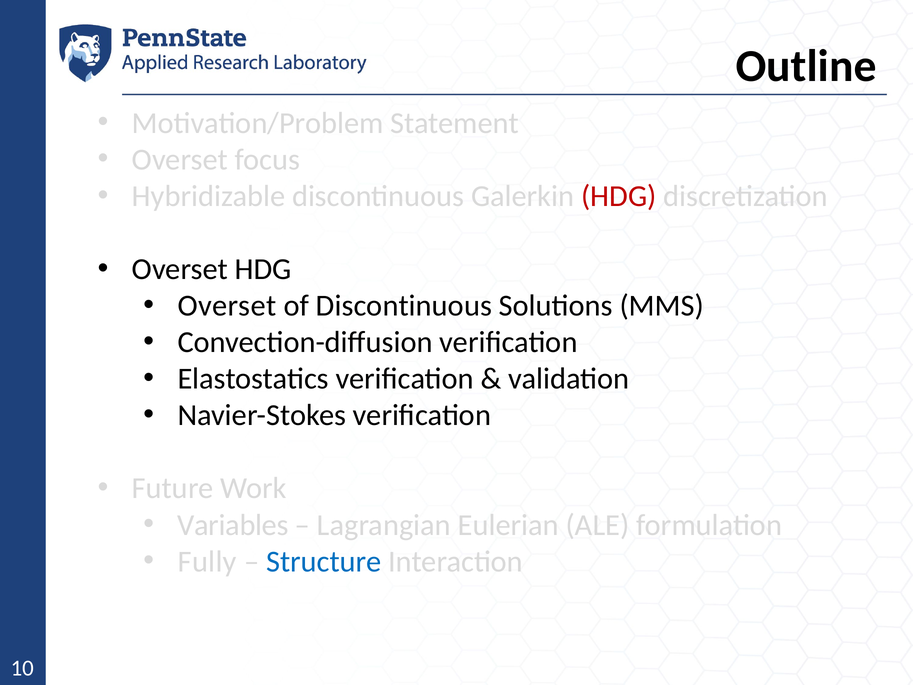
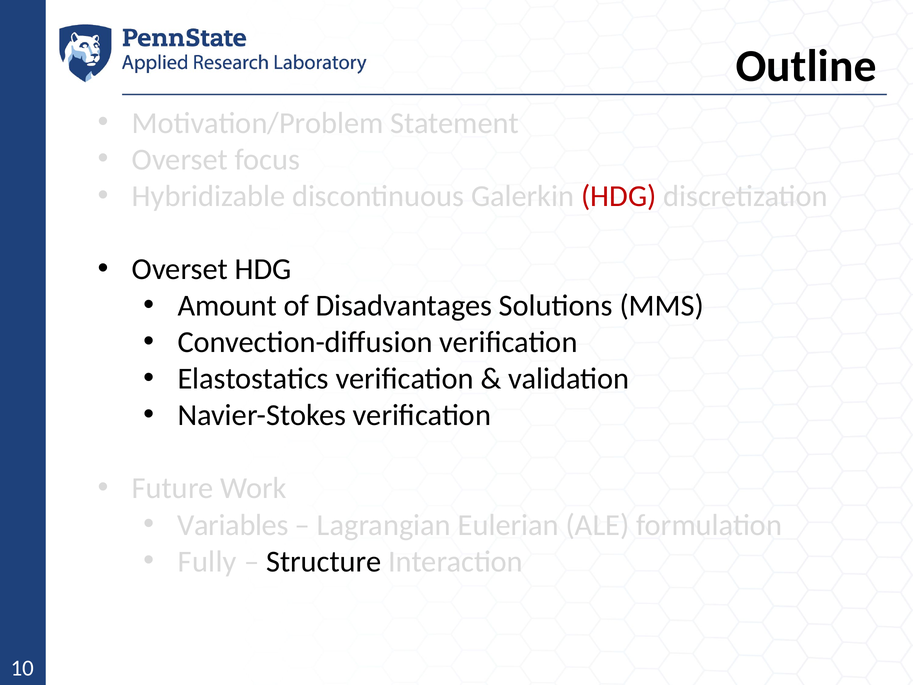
Overset at (227, 306): Overset -> Amount
of Discontinuous: Discontinuous -> Disadvantages
Structure colour: blue -> black
